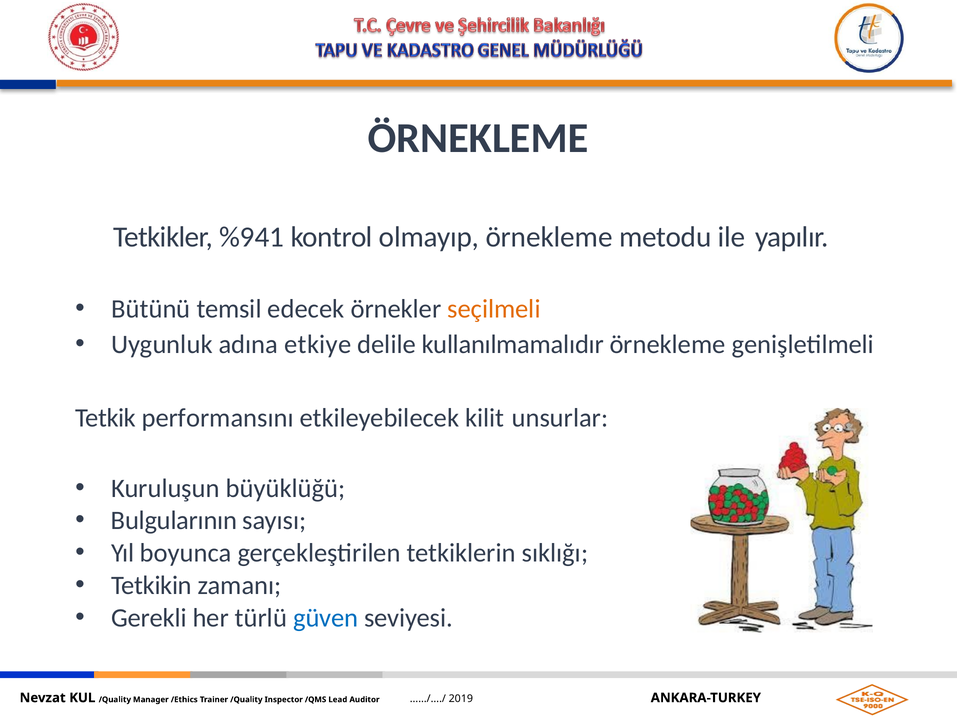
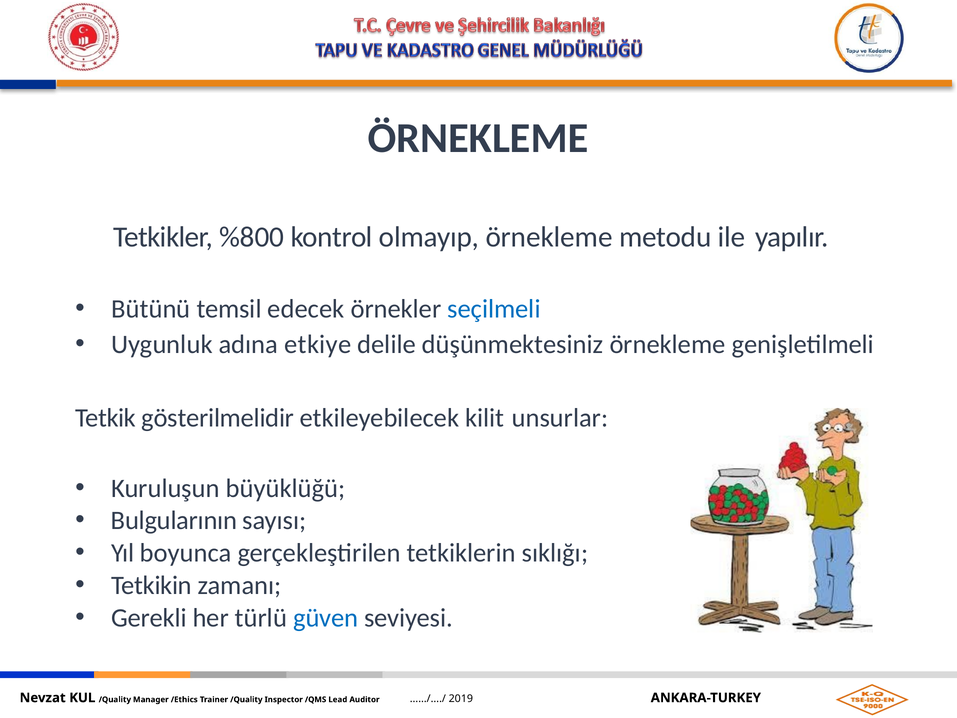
%941: %941 -> %800
seçilmeli colour: orange -> blue
kullanılmamalıdır: kullanılmamalıdır -> düşünmektesiniz
performansını: performansını -> gösterilmelidir
